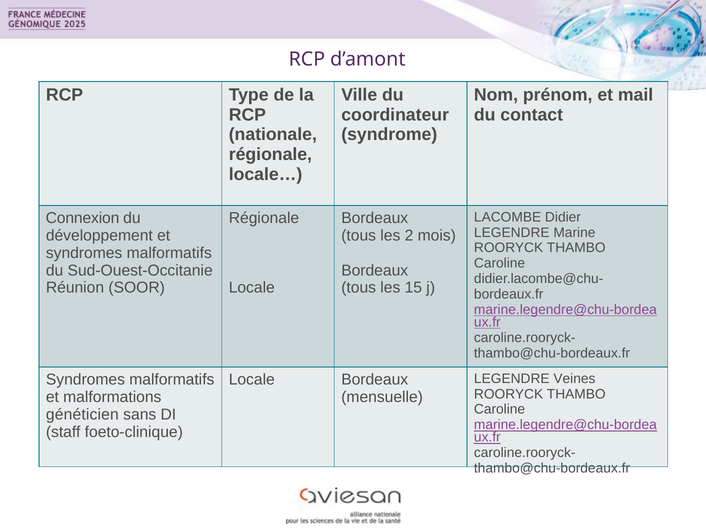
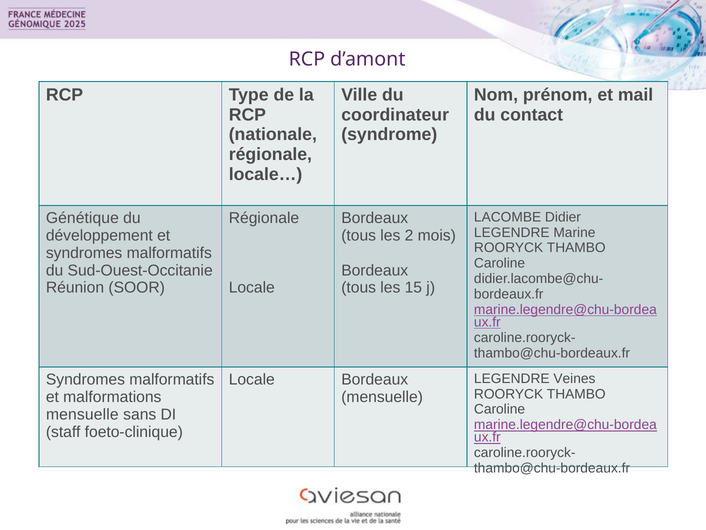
Connexion: Connexion -> Génétique
généticien at (82, 414): généticien -> mensuelle
